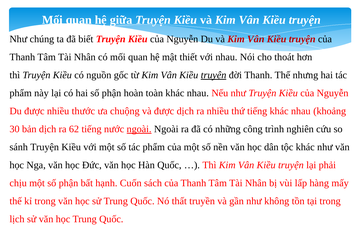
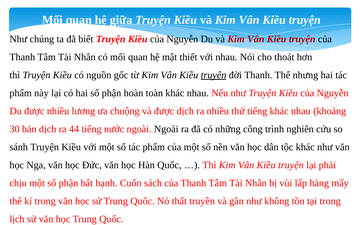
thước: thước -> lương
62: 62 -> 44
ngoài at (139, 129) underline: present -> none
